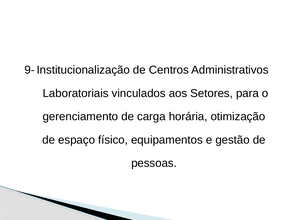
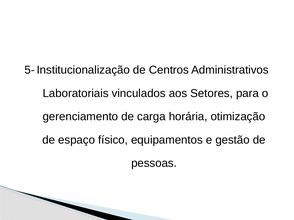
9-: 9- -> 5-
